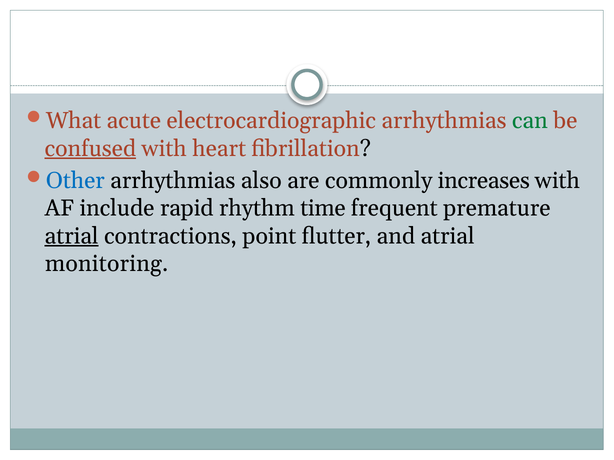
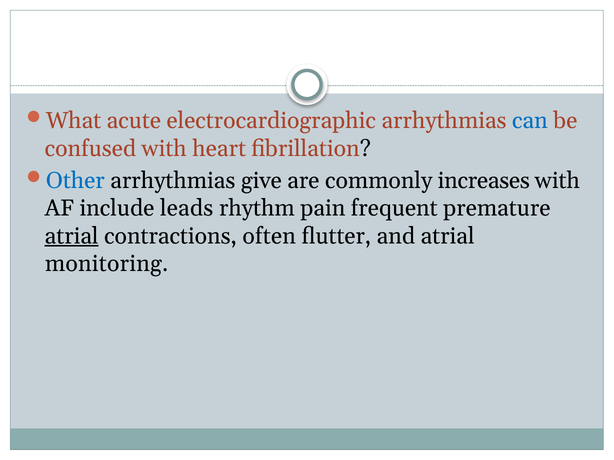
can colour: green -> blue
confused underline: present -> none
also: also -> give
rapid: rapid -> leads
time: time -> pain
point: point -> often
